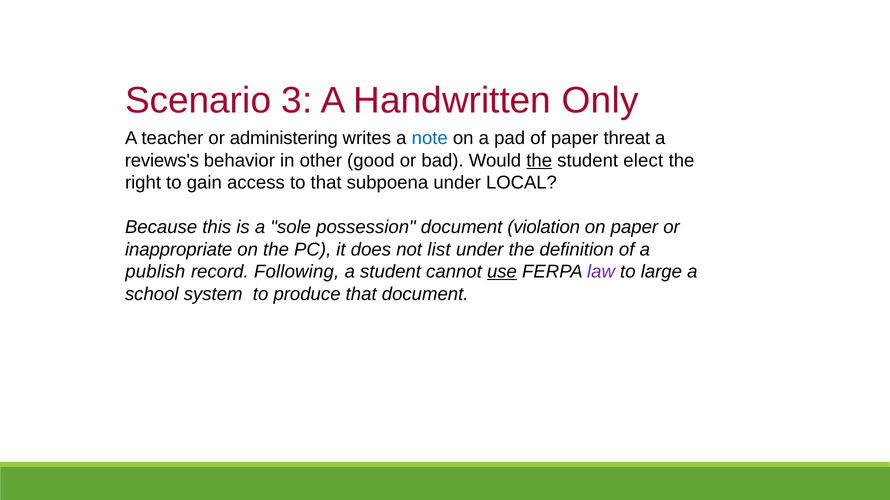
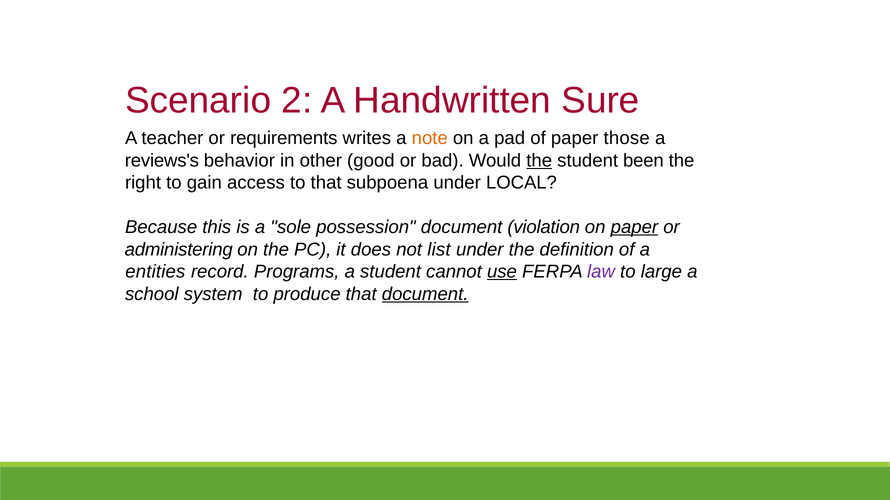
3: 3 -> 2
Only: Only -> Sure
administering: administering -> requirements
note colour: blue -> orange
threat: threat -> those
elect: elect -> been
paper at (634, 227) underline: none -> present
inappropriate: inappropriate -> administering
publish: publish -> entities
Following: Following -> Programs
document at (425, 294) underline: none -> present
